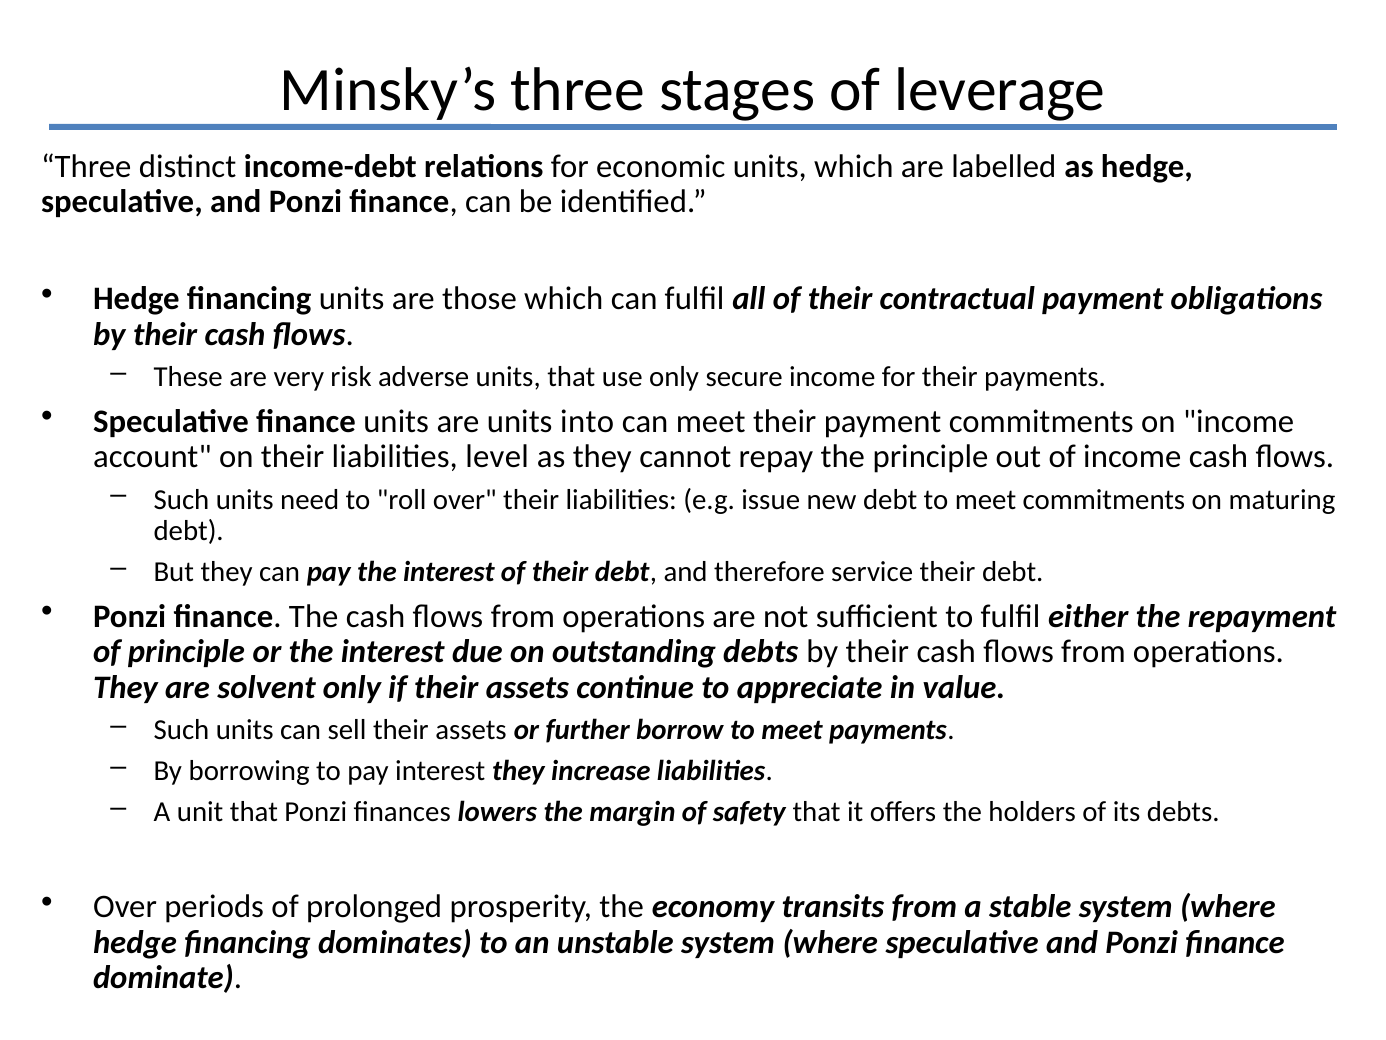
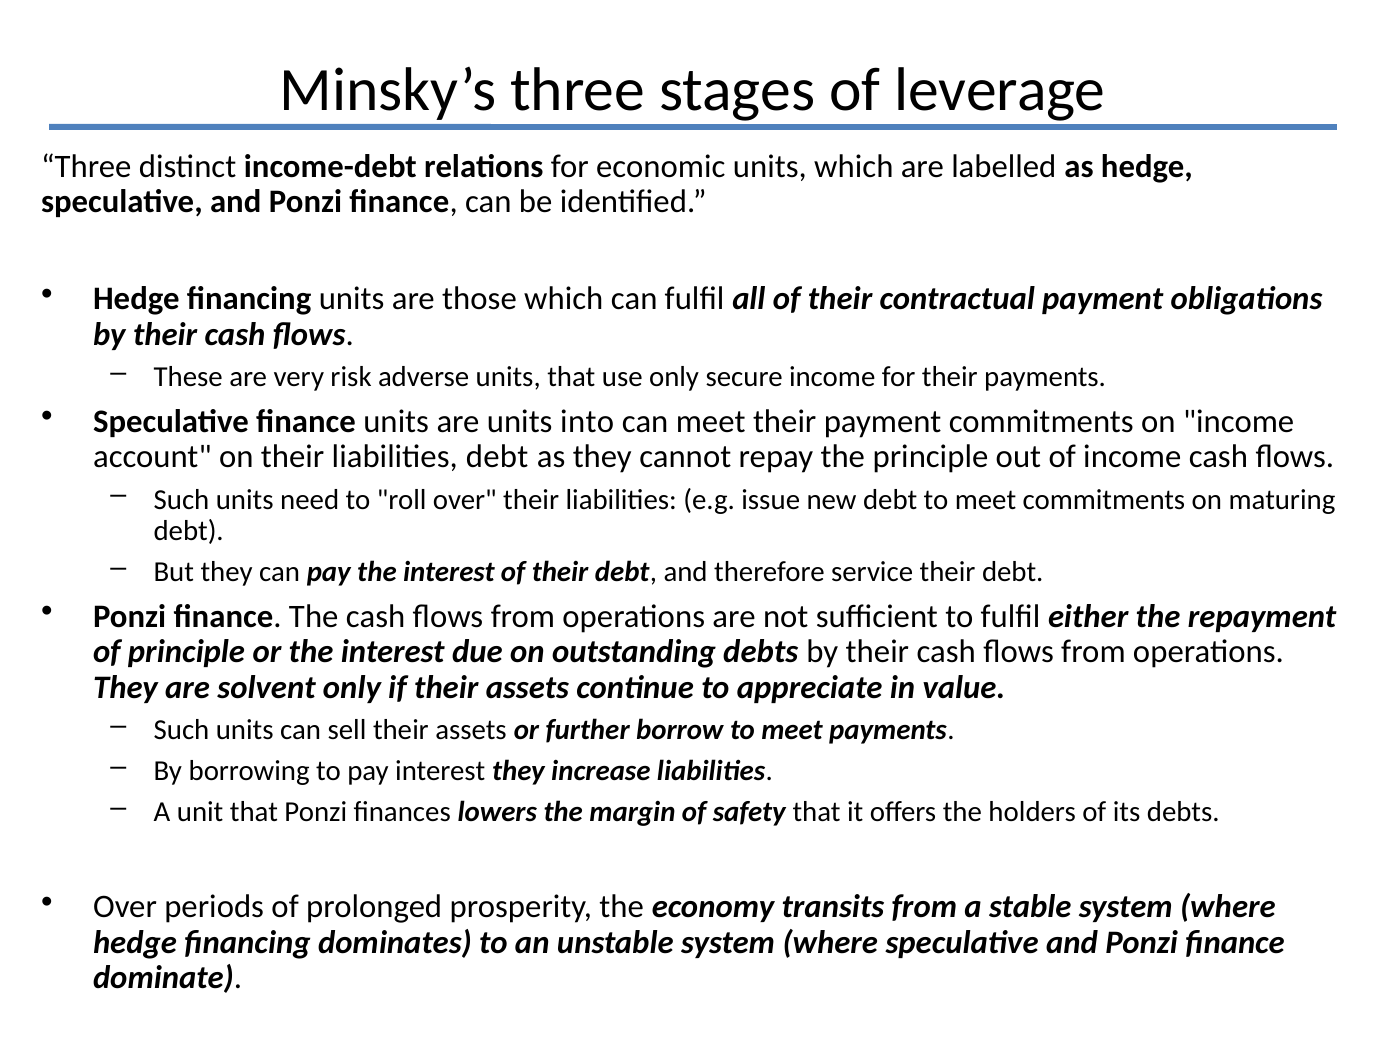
liabilities level: level -> debt
